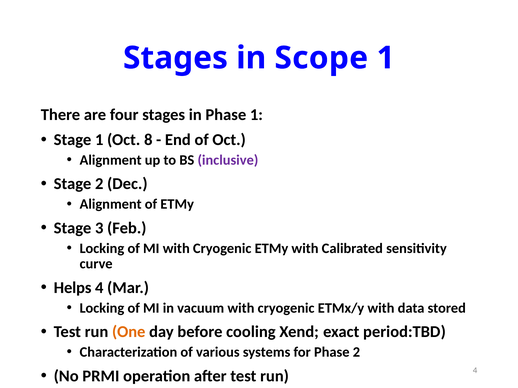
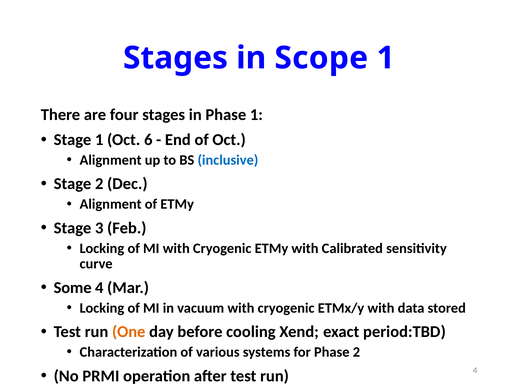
8: 8 -> 6
inclusive colour: purple -> blue
Helps: Helps -> Some
